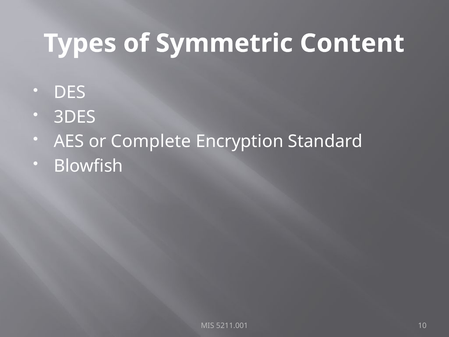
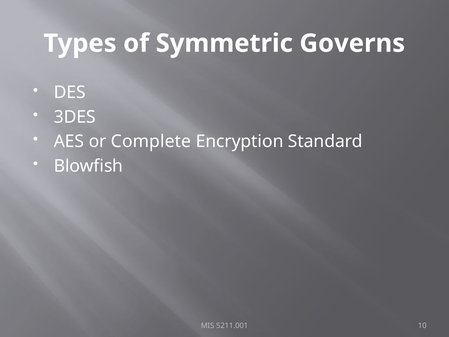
Content: Content -> Governs
